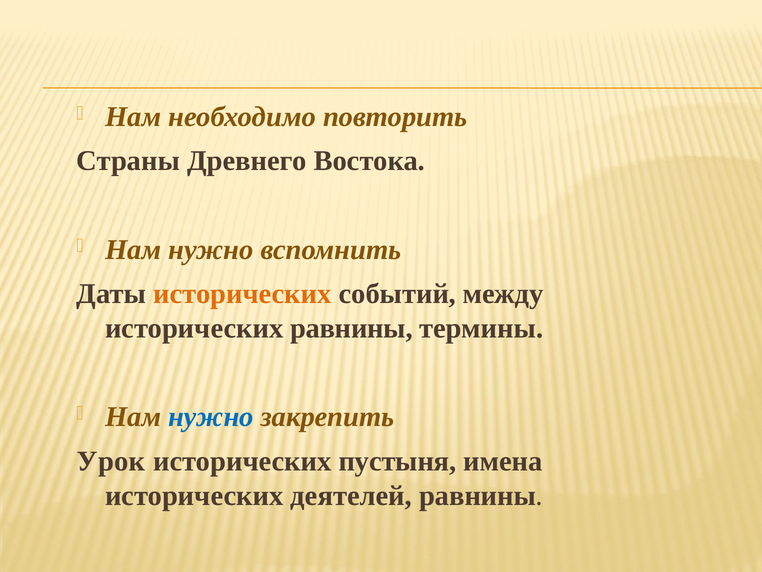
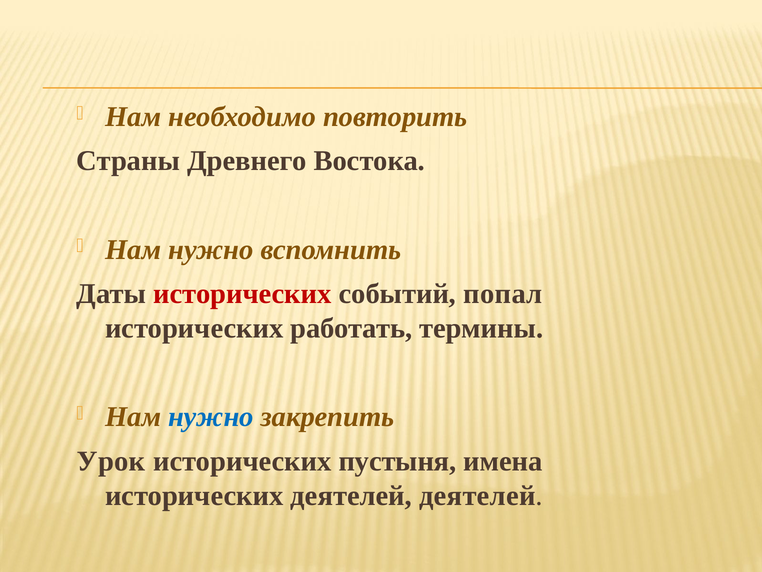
исторических at (242, 294) colour: orange -> red
между: между -> попал
исторических равнины: равнины -> работать
деятелей равнины: равнины -> деятелей
